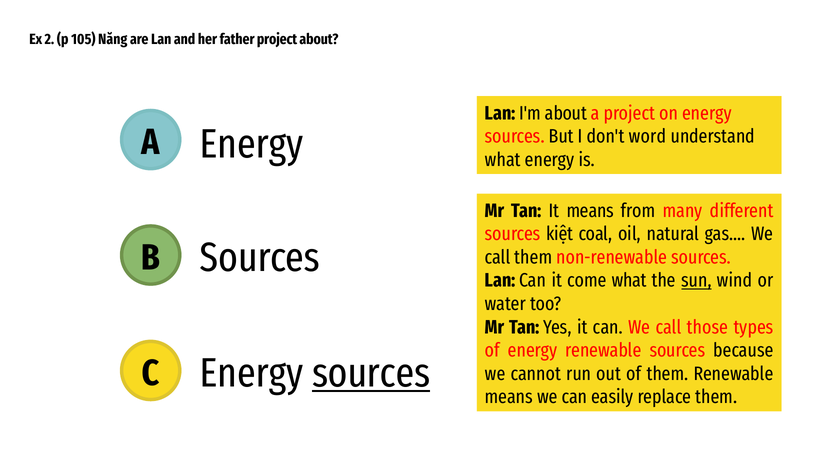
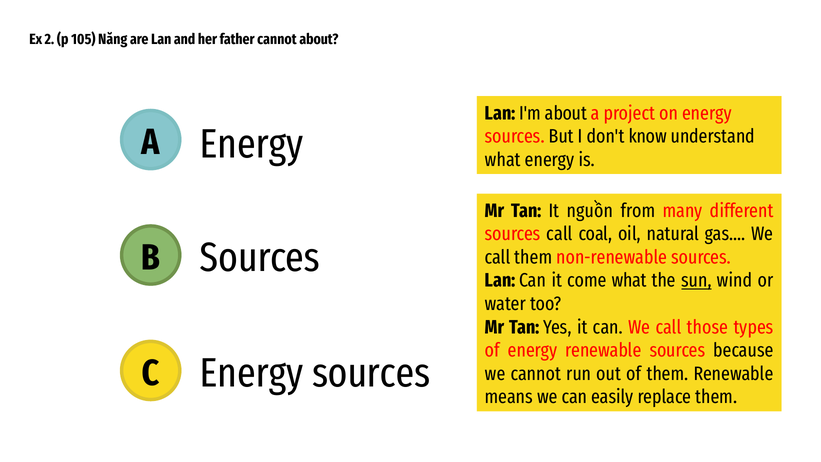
father project: project -> cannot
word: word -> know
It means: means -> nguồn
sources kiệt: kiệt -> call
sources at (371, 373) underline: present -> none
